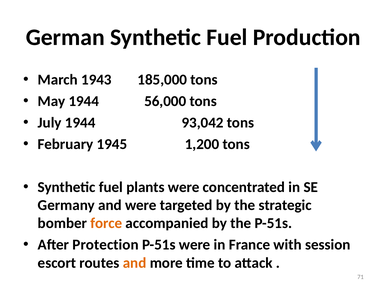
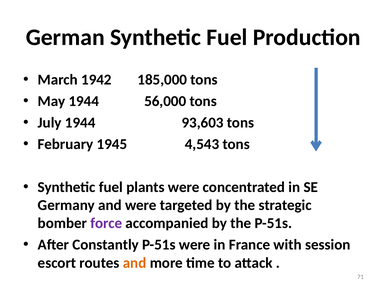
1943: 1943 -> 1942
93,042: 93,042 -> 93,603
1,200: 1,200 -> 4,543
force colour: orange -> purple
Protection: Protection -> Constantly
